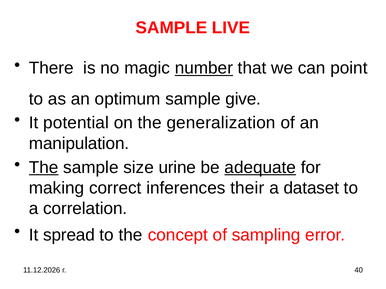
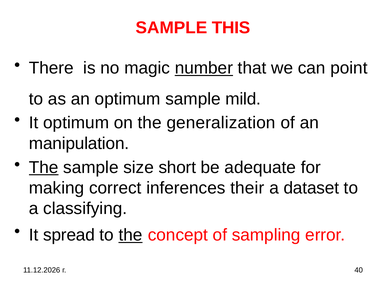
LIVE: LIVE -> THIS
give: give -> mild
It potential: potential -> optimum
urine: urine -> short
adequate underline: present -> none
correlation: correlation -> classifying
the at (130, 235) underline: none -> present
